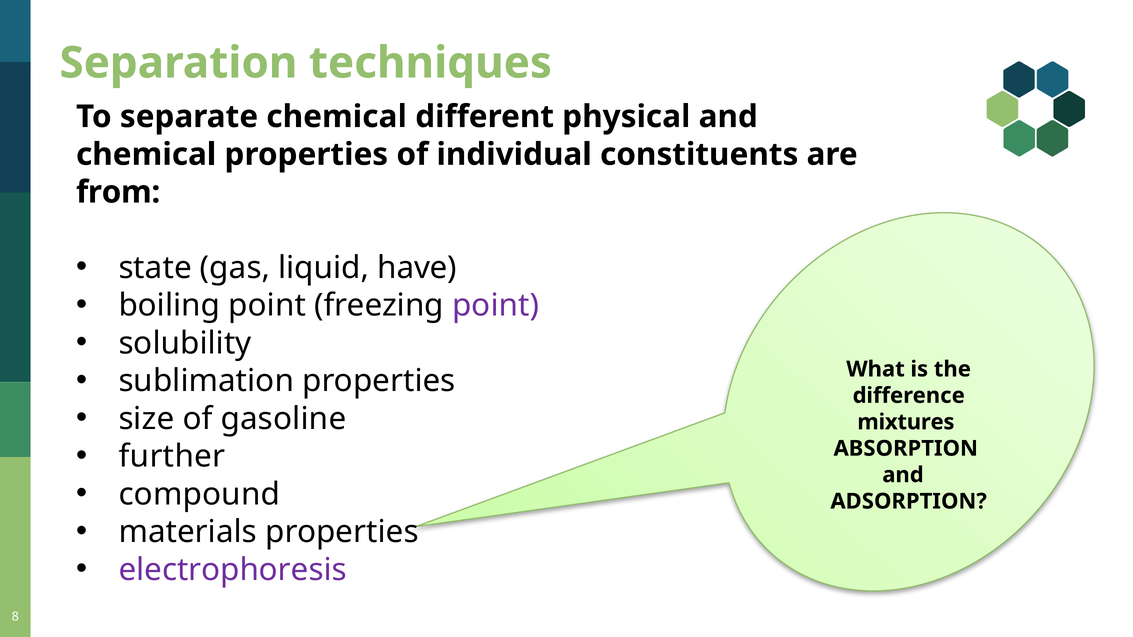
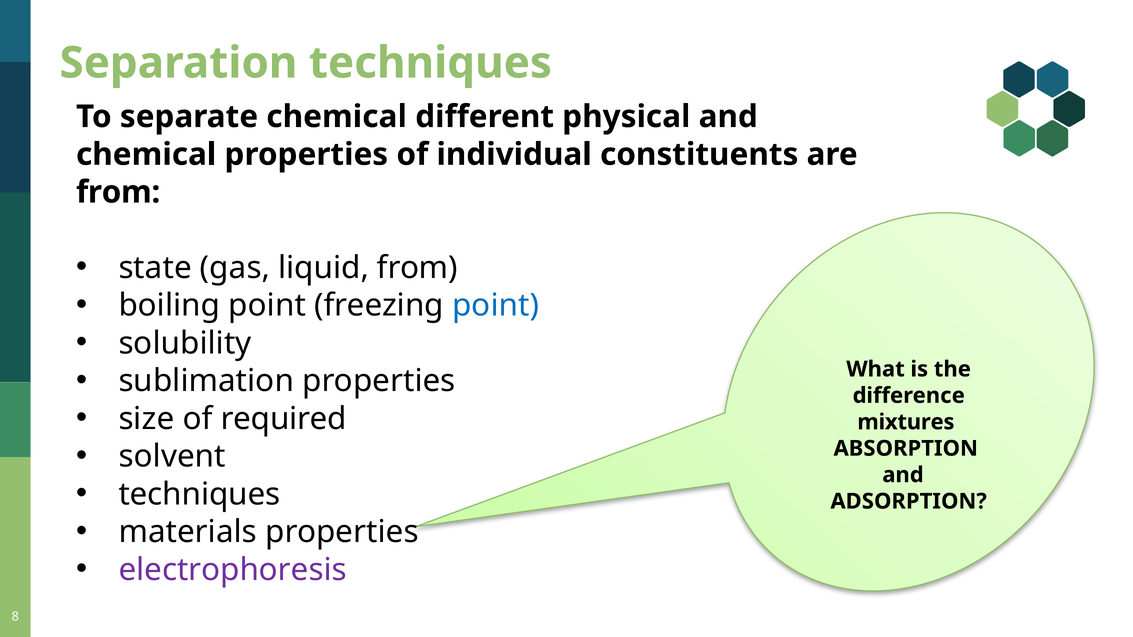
liquid have: have -> from
point at (496, 306) colour: purple -> blue
gasoline: gasoline -> required
further: further -> solvent
compound at (199, 495): compound -> techniques
